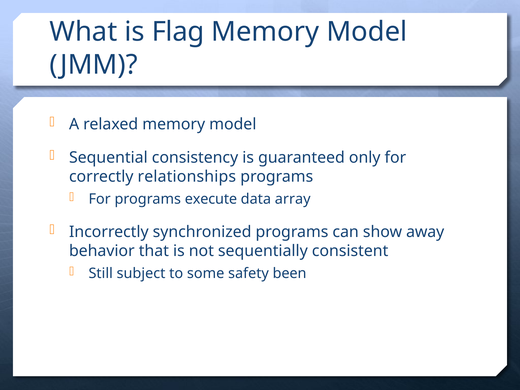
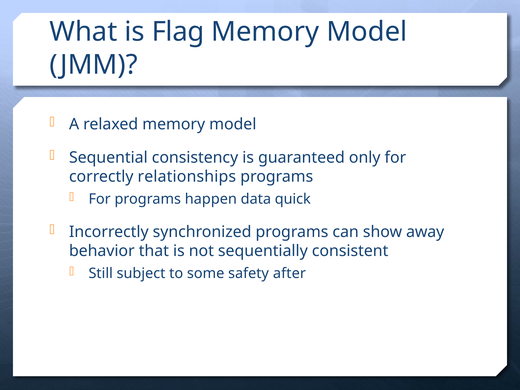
execute: execute -> happen
array: array -> quick
been: been -> after
